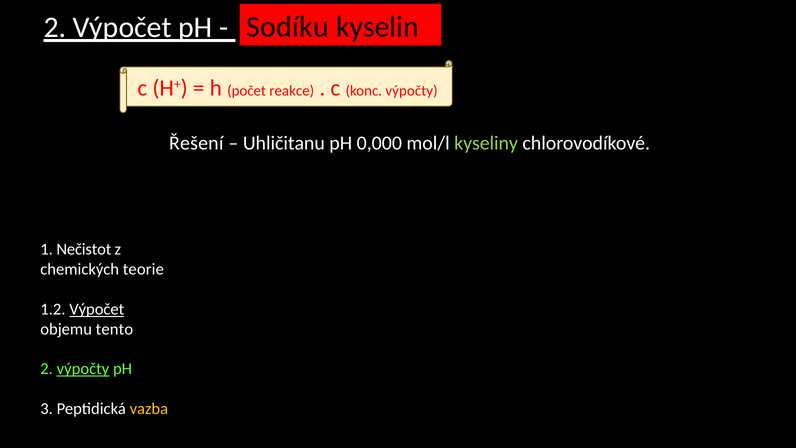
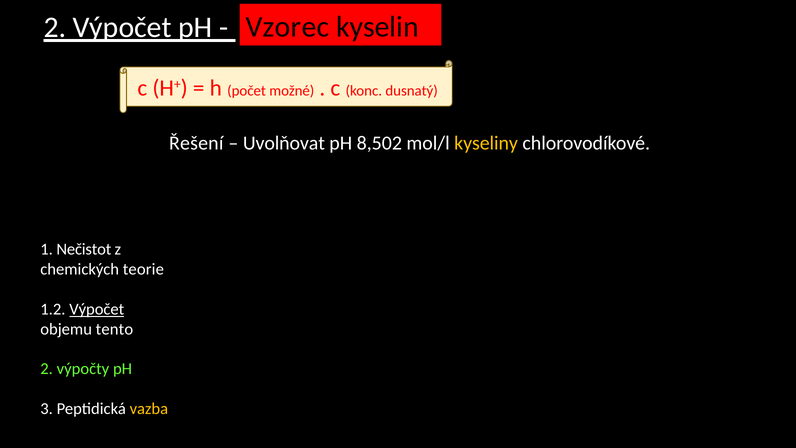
Sodíku: Sodíku -> Vzorec
reakce: reakce -> možné
konc výpočty: výpočty -> dusnatý
Uhličitanu: Uhličitanu -> Uvolňovat
0,000: 0,000 -> 8,502
kyseliny colour: light green -> yellow
výpočty at (83, 369) underline: present -> none
